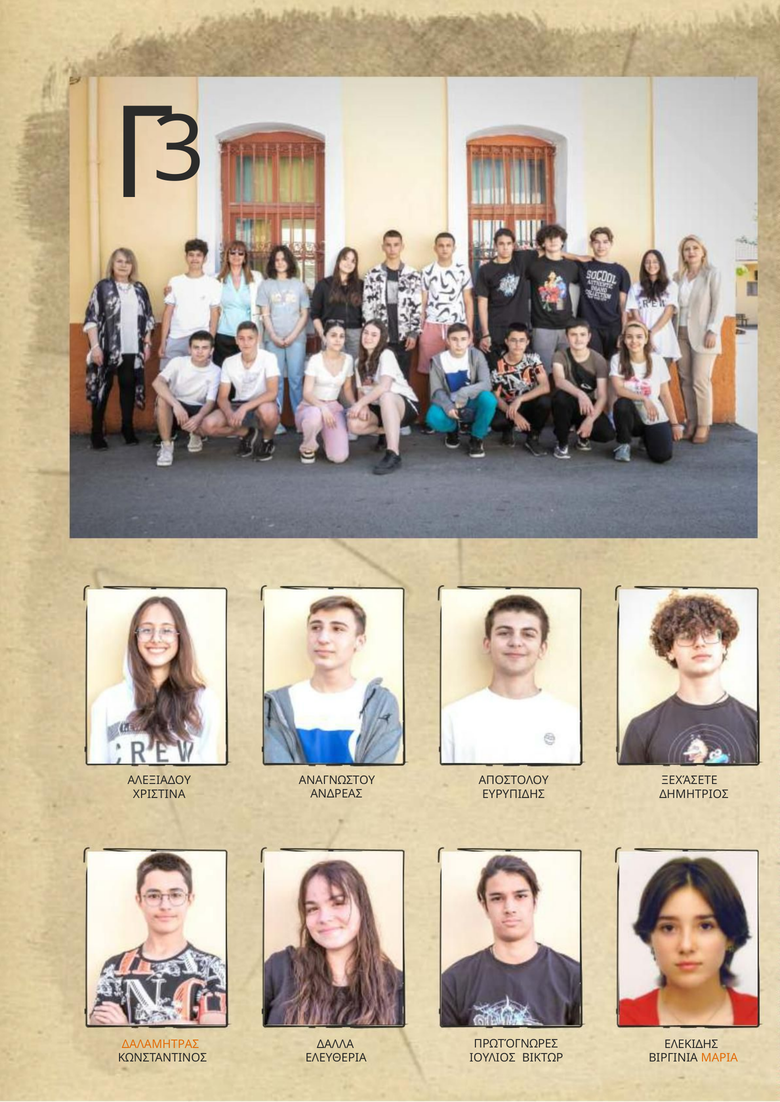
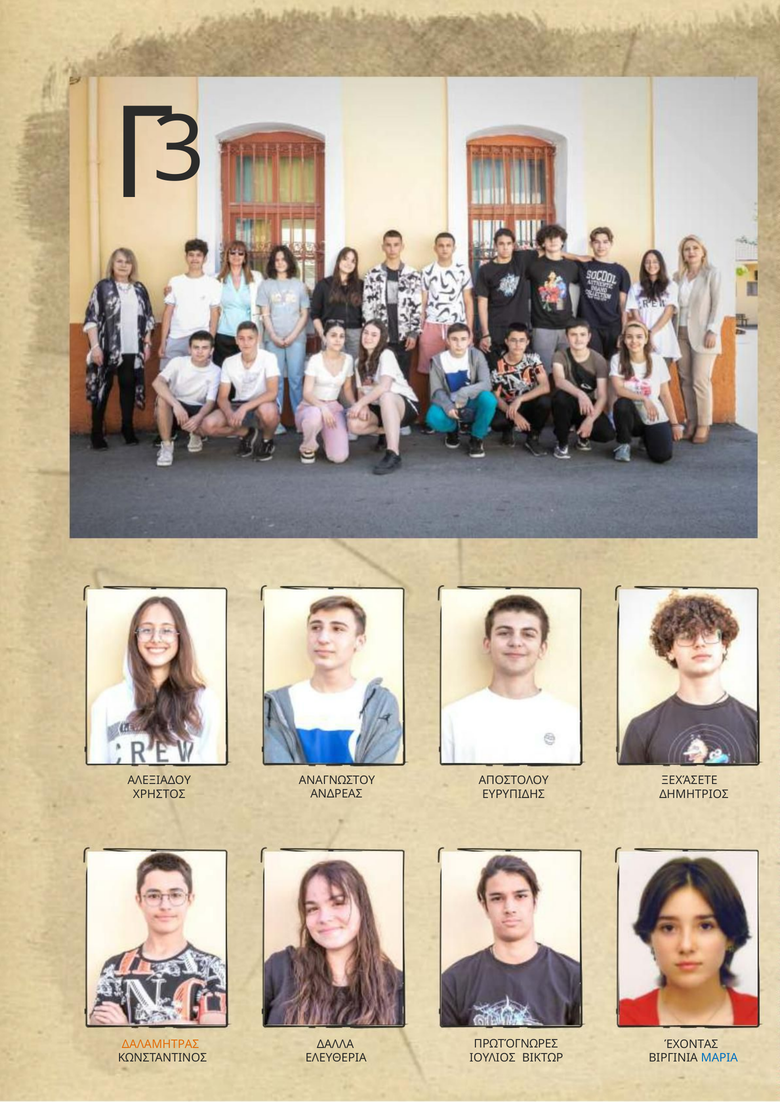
ΧΡΙΣΤΙΝΑ: ΧΡΙΣΤΙΝΑ -> ΧΡΗΣΤΟΣ
ΕΛΕΚΙΔΗΣ: ΕΛΕΚΙΔΗΣ -> ΈΧΟΝΤΑΣ
ΜΑΡΙΑ colour: orange -> blue
